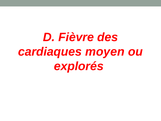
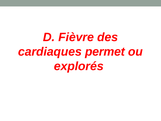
moyen: moyen -> permet
